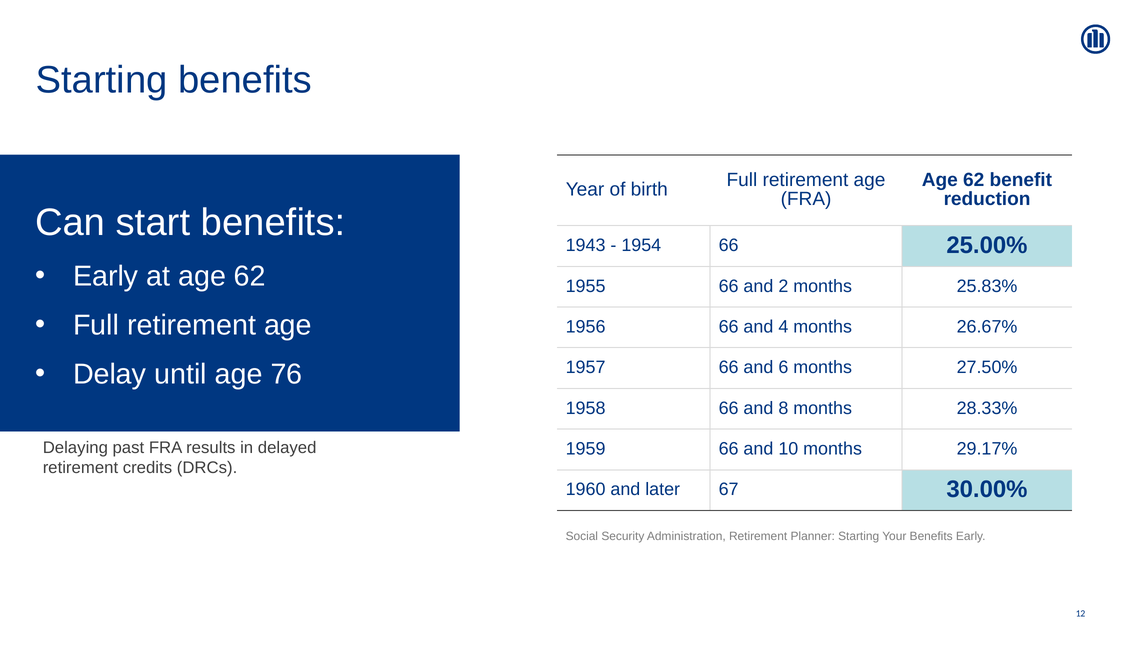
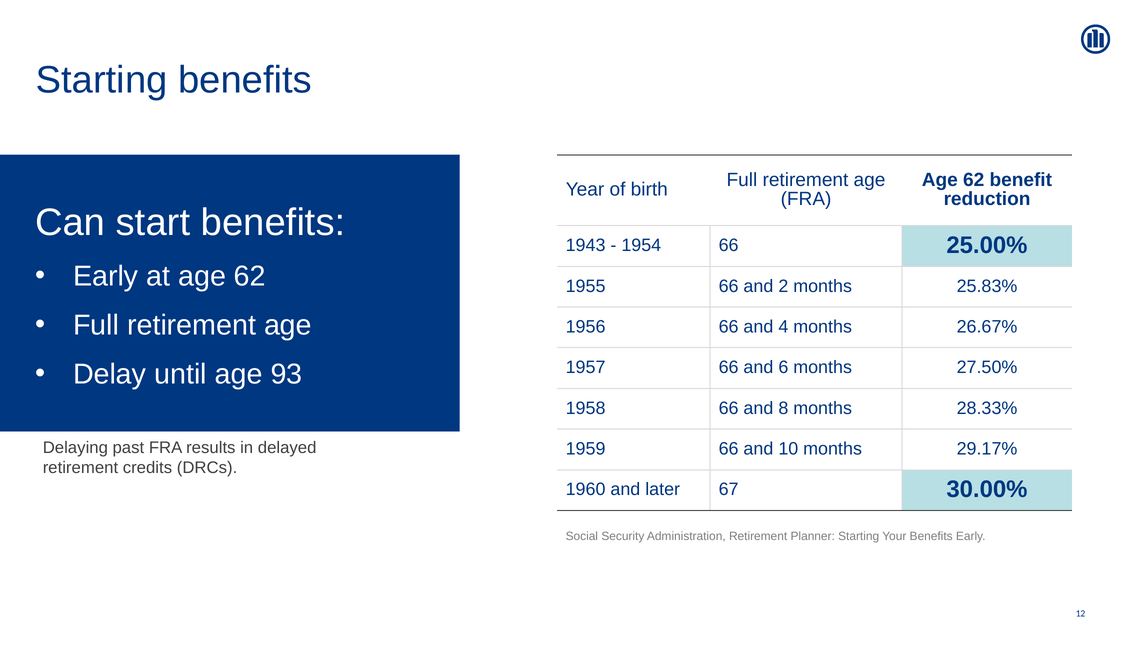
76: 76 -> 93
